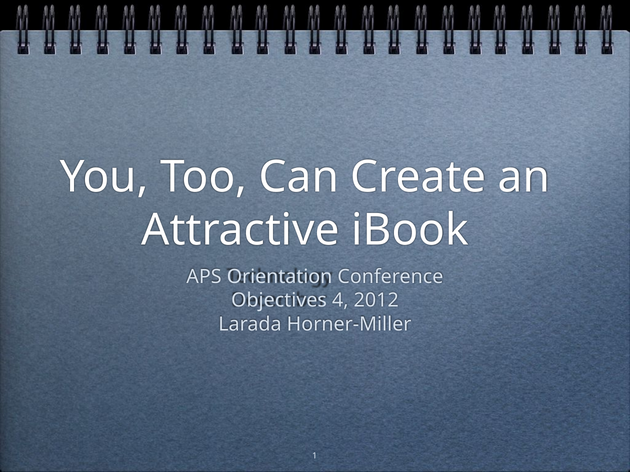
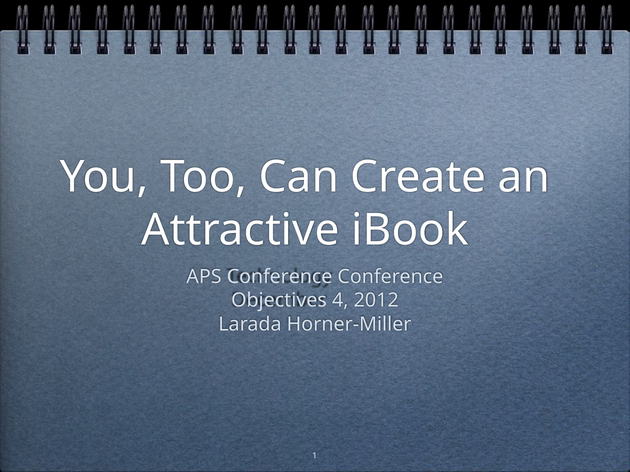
APS Orientation: Orientation -> Conference
